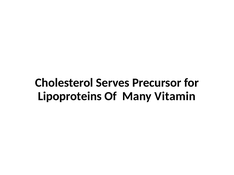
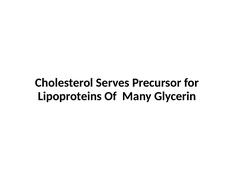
Vitamin: Vitamin -> Glycerin
